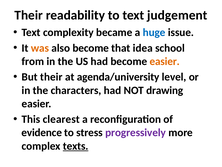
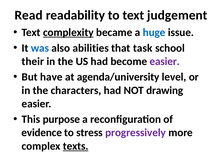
Their at (29, 15): Their -> Read
complexity underline: none -> present
was colour: orange -> blue
also become: become -> abilities
idea: idea -> task
from: from -> their
easier at (165, 61) colour: orange -> purple
But their: their -> have
clearest: clearest -> purpose
